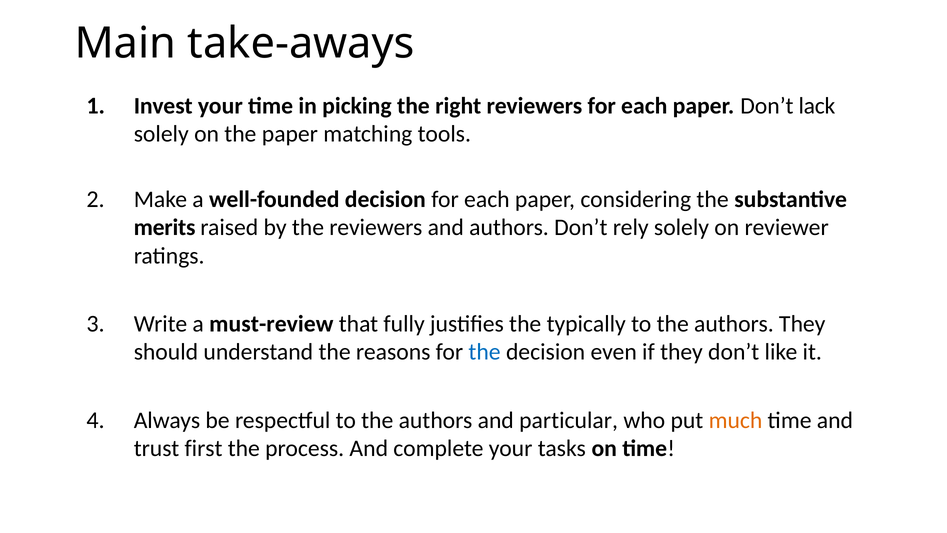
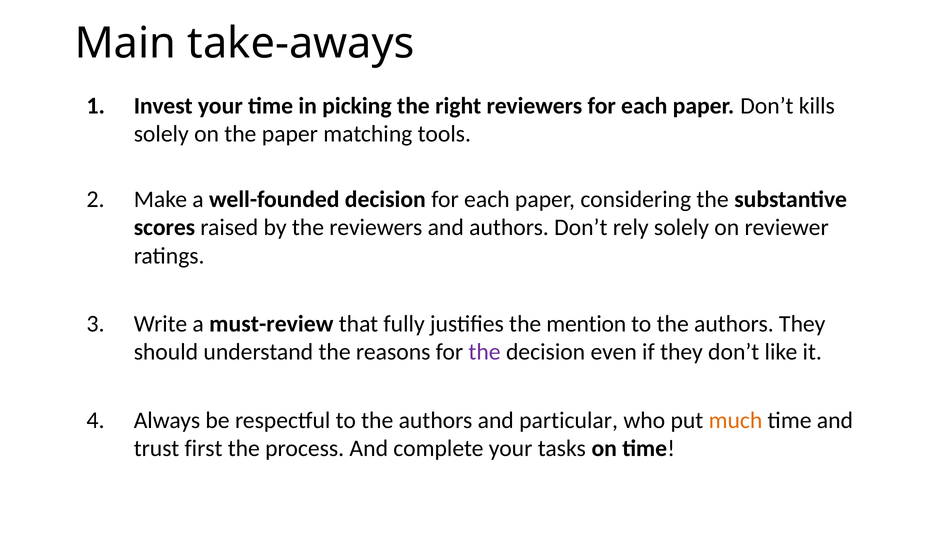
lack: lack -> kills
merits: merits -> scores
typically: typically -> mention
the at (485, 352) colour: blue -> purple
